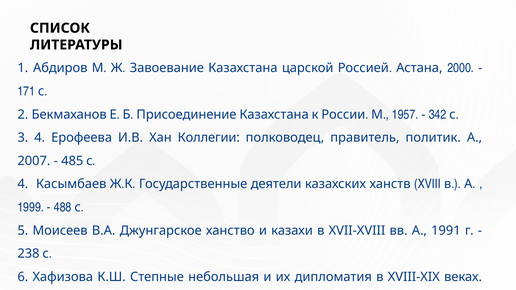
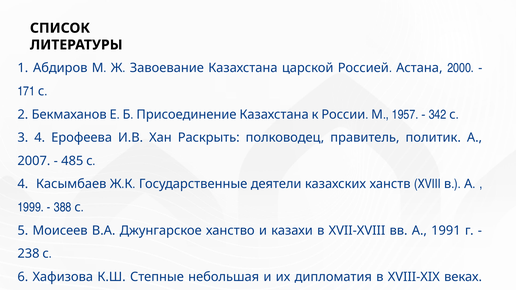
Коллегии: Коллегии -> Раскрыть
488: 488 -> 388
